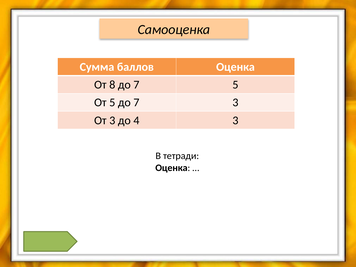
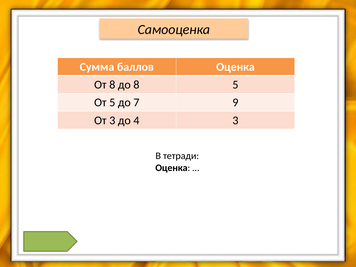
8 до 7: 7 -> 8
7 3: 3 -> 9
